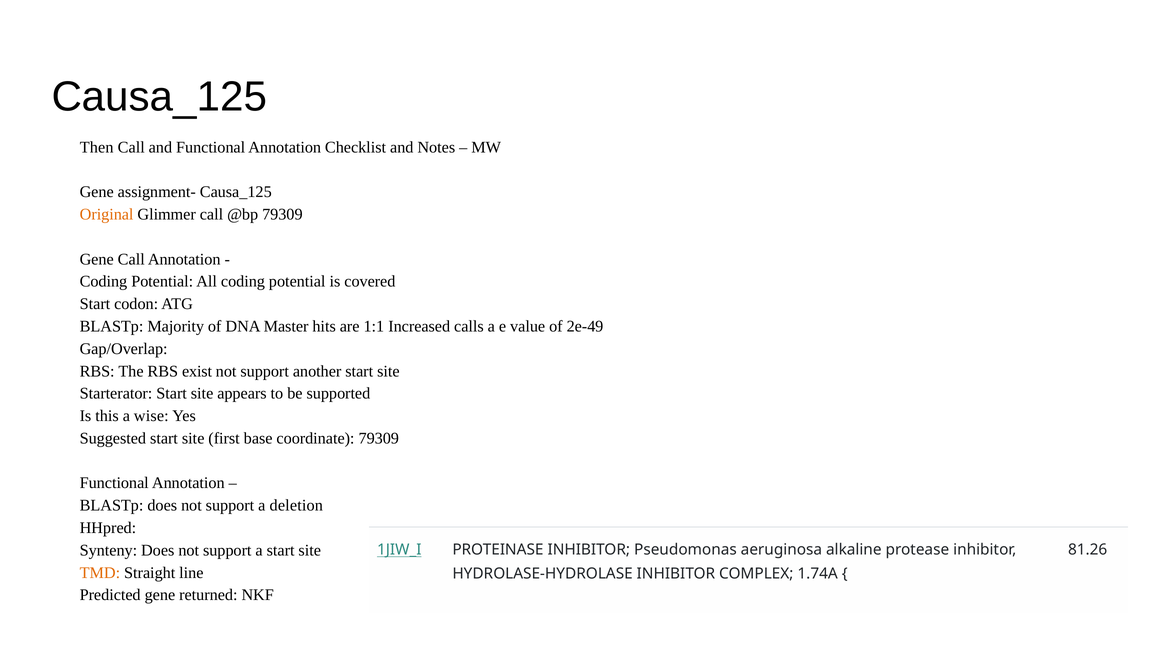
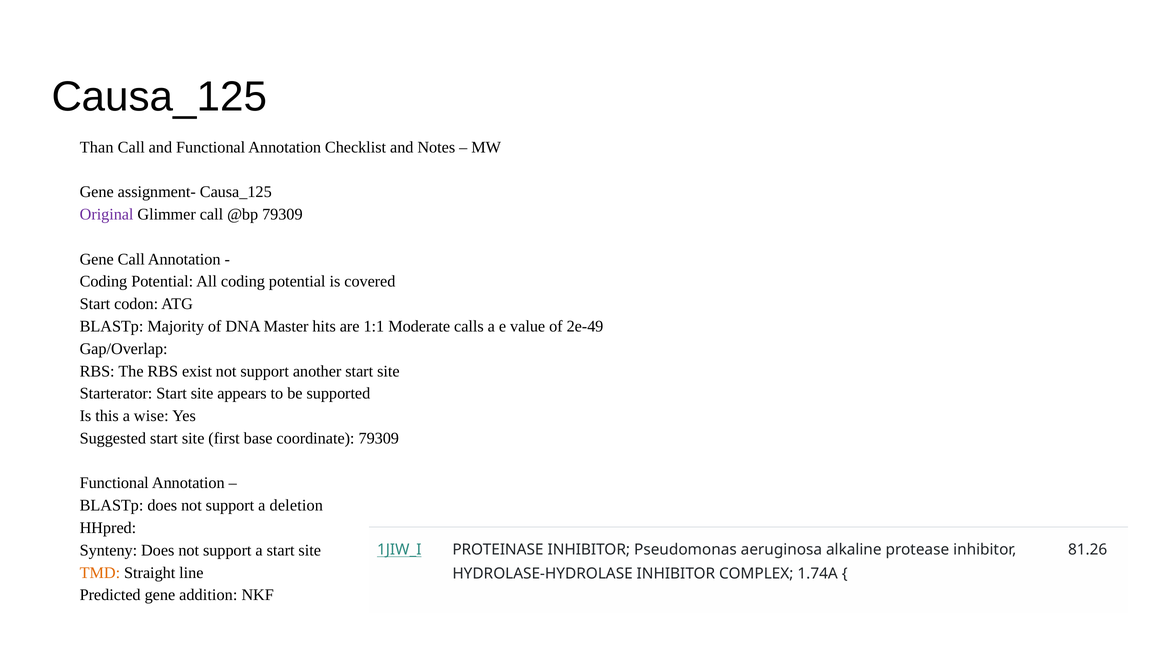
Then: Then -> Than
Original colour: orange -> purple
Increased: Increased -> Moderate
returned: returned -> addition
